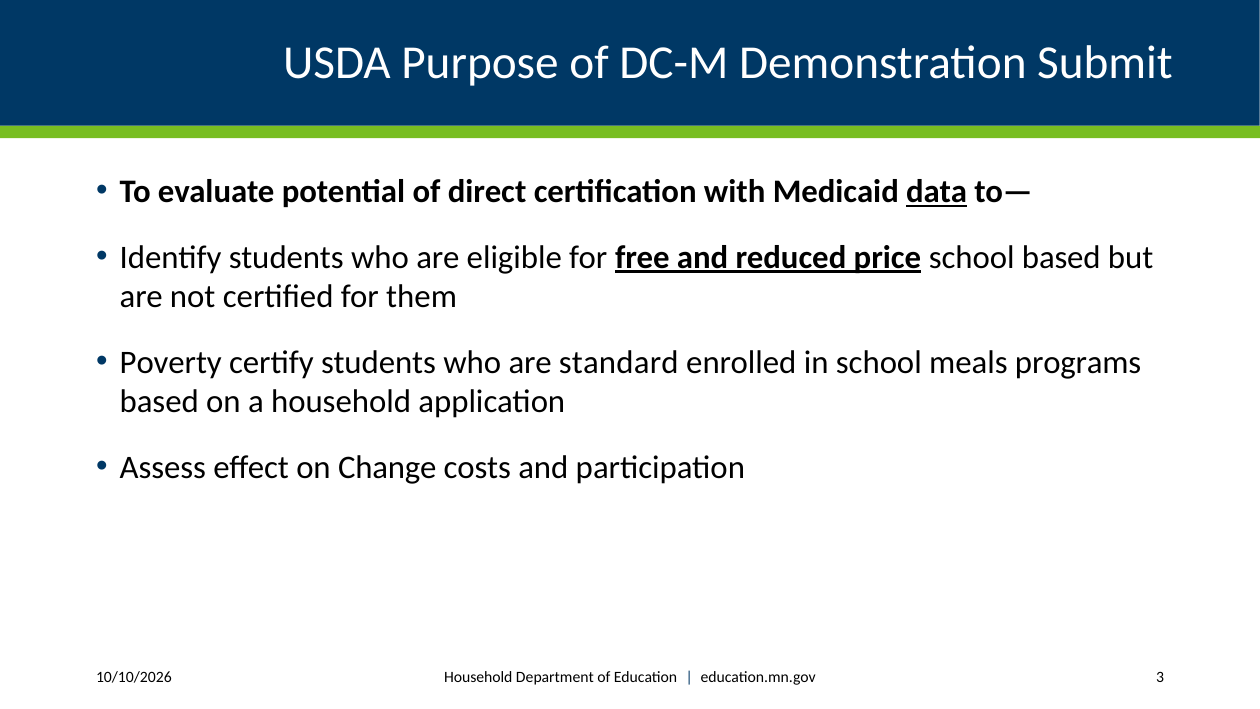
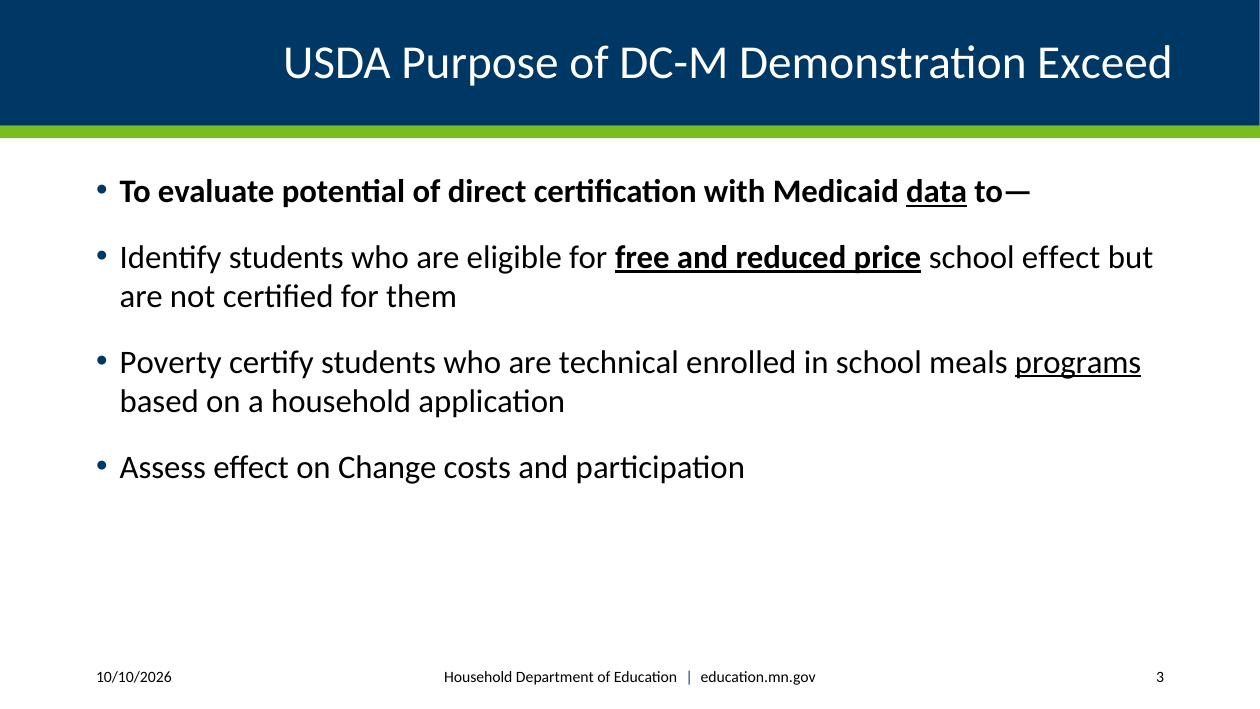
Submit: Submit -> Exceed
school based: based -> effect
standard: standard -> technical
programs underline: none -> present
